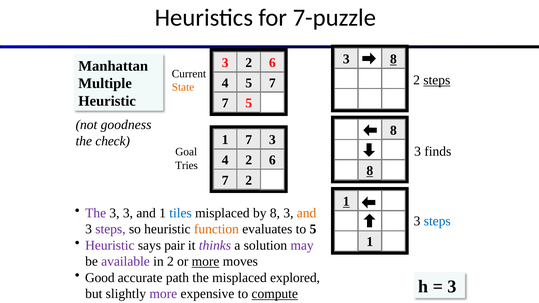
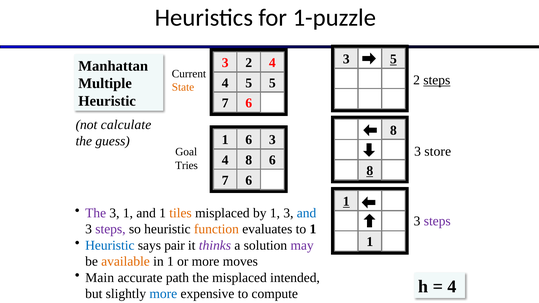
7-puzzle: 7-puzzle -> 1-puzzle
3 8: 8 -> 5
3 2 6: 6 -> 4
5 7: 7 -> 5
5 at (249, 103): 5 -> 6
goodness: goodness -> calculate
1 7: 7 -> 6
check: check -> guess
finds: finds -> store
4 2: 2 -> 8
2 at (249, 180): 2 -> 6
3 3: 3 -> 1
tiles colour: blue -> orange
by 8: 8 -> 1
and at (307, 213) colour: orange -> blue
steps at (437, 221) colour: blue -> purple
to 5: 5 -> 1
Heuristic at (110, 245) colour: purple -> blue
available colour: purple -> orange
in 2: 2 -> 1
more at (206, 262) underline: present -> none
Good: Good -> Main
explored: explored -> intended
3 at (452, 287): 3 -> 4
more at (163, 294) colour: purple -> blue
compute underline: present -> none
